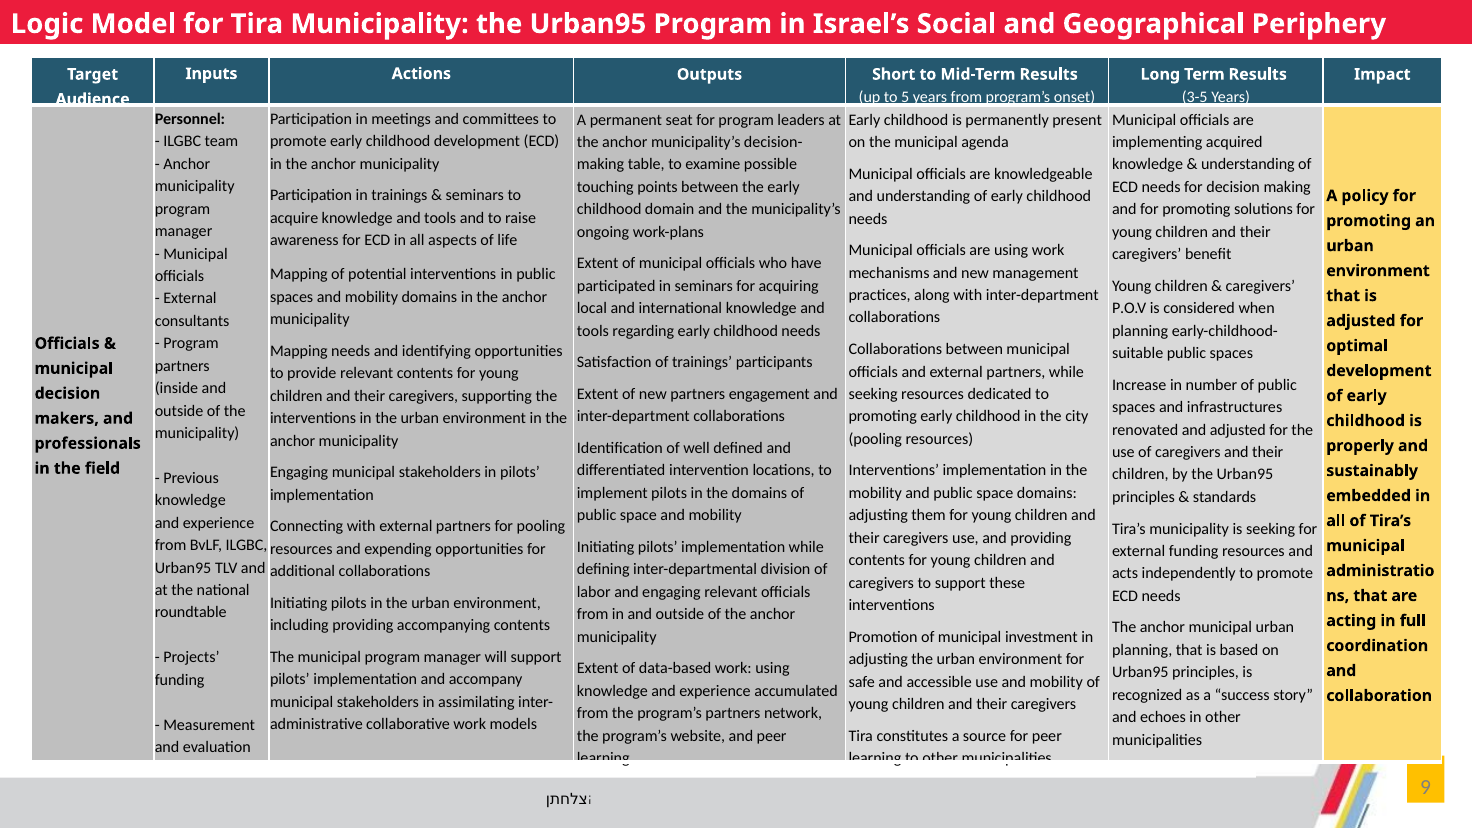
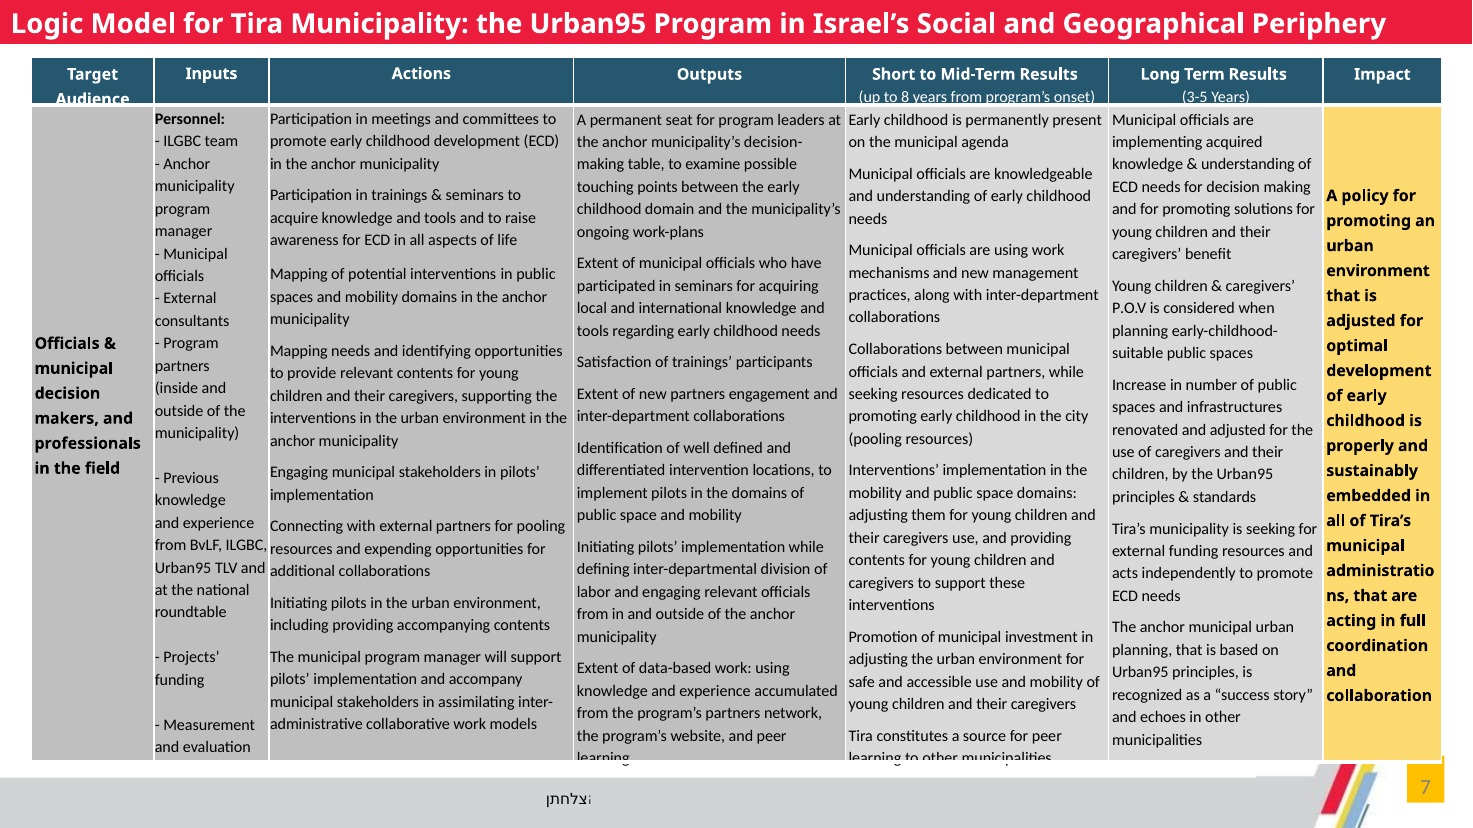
5: 5 -> 8
9: 9 -> 7
